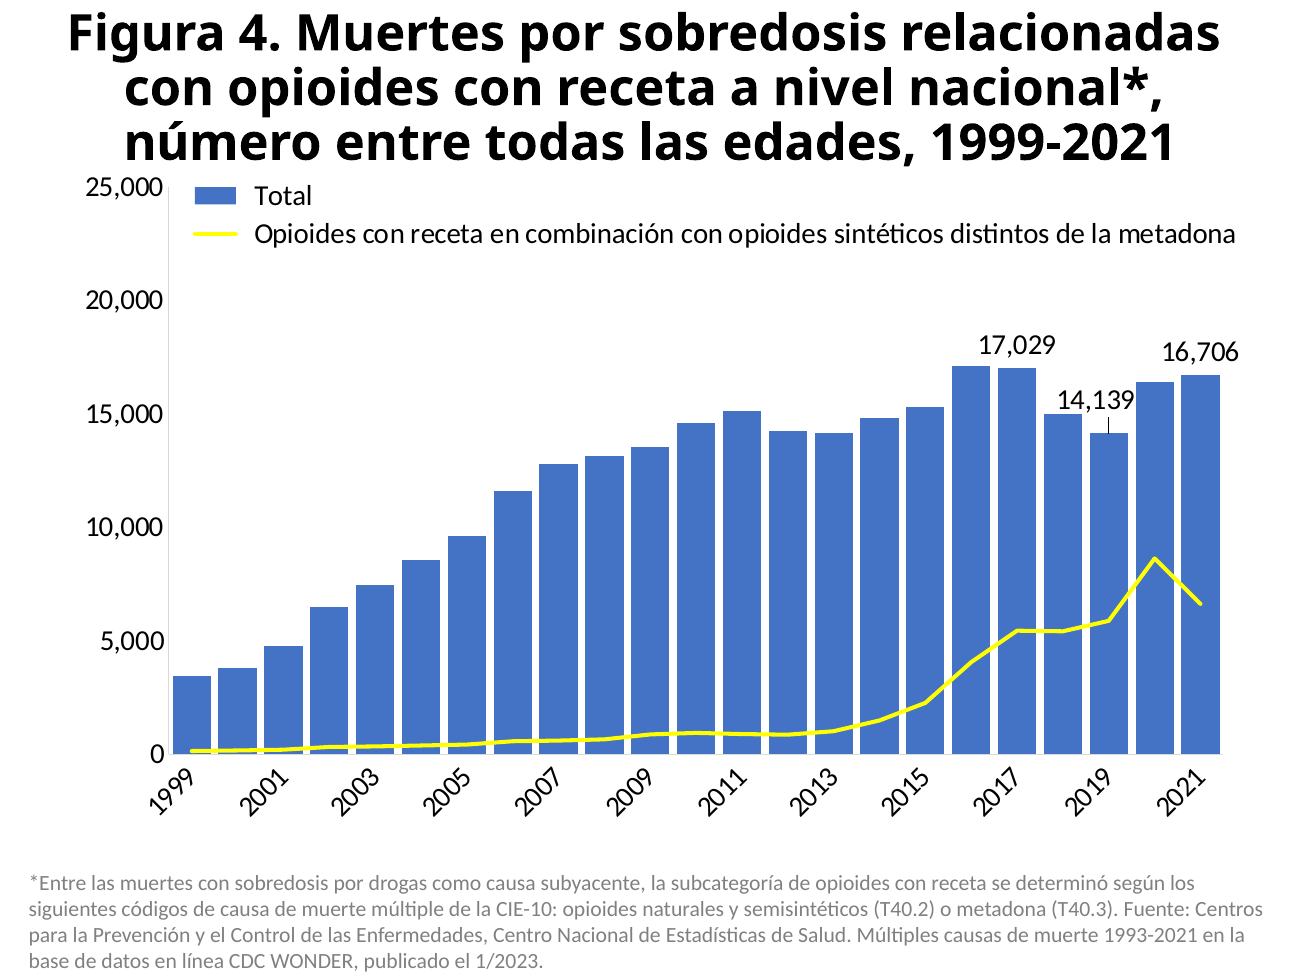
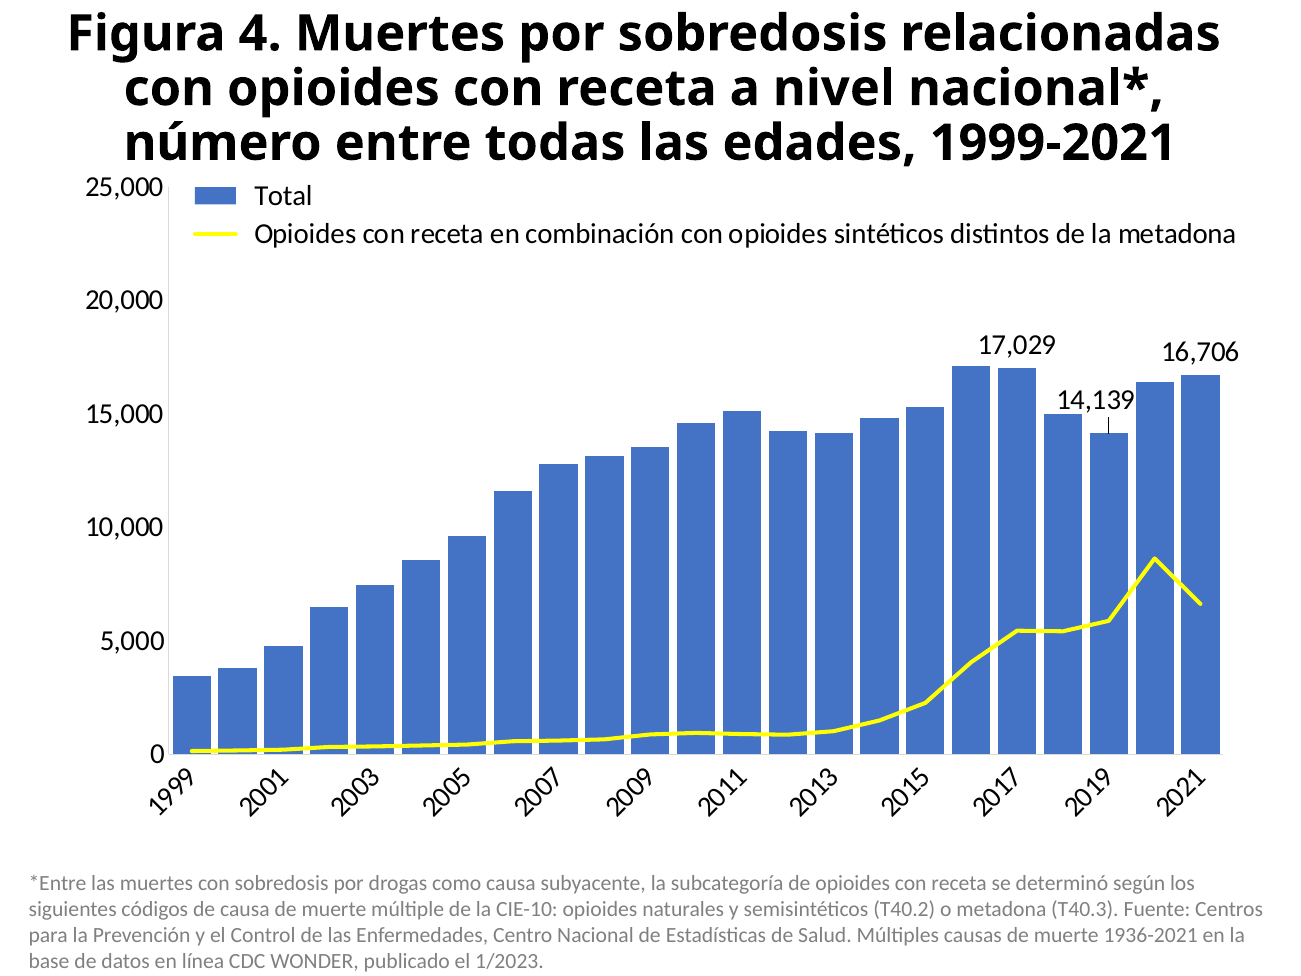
1993-2021: 1993-2021 -> 1936-2021
